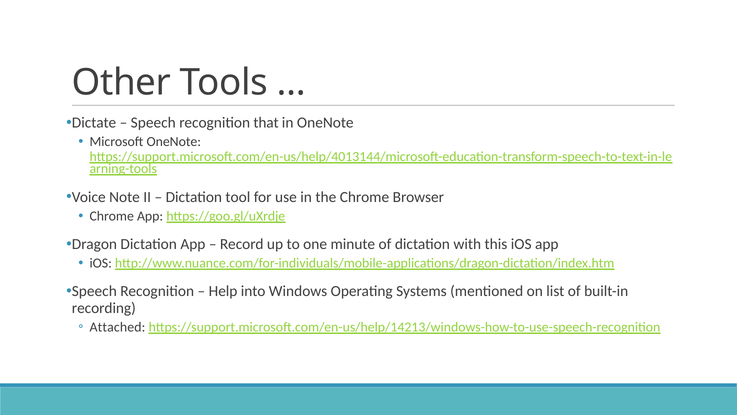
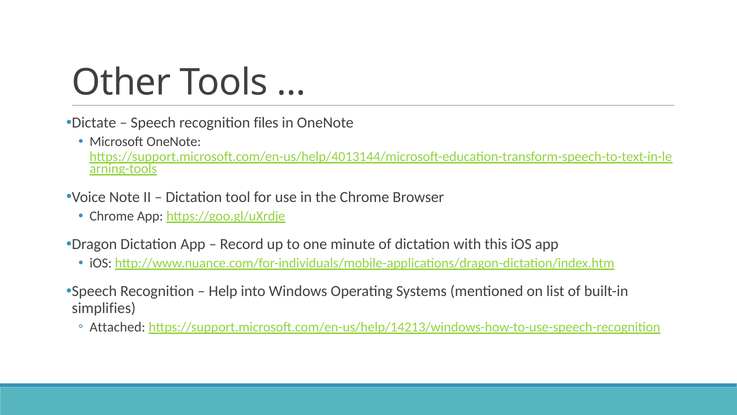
that: that -> files
recording: recording -> simplifies
